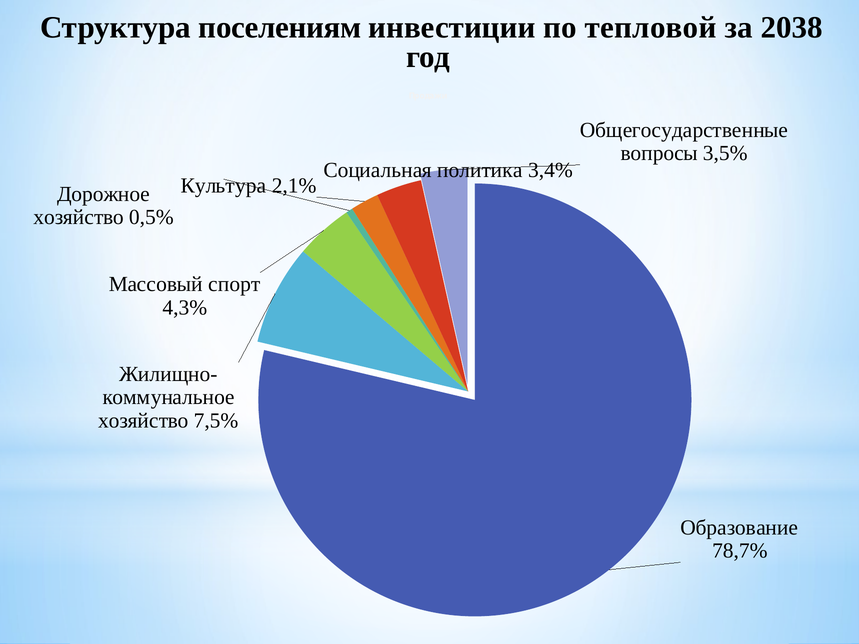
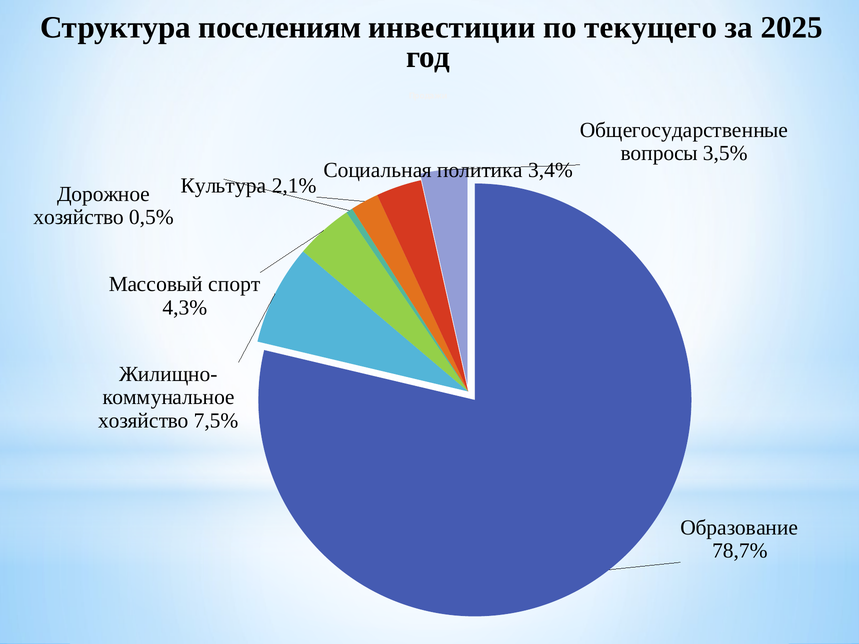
тепловой: тепловой -> текущего
2038: 2038 -> 2025
